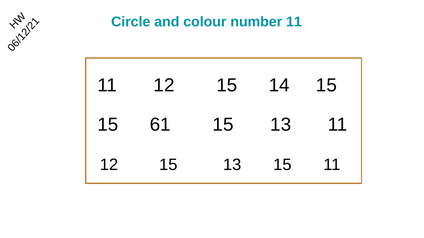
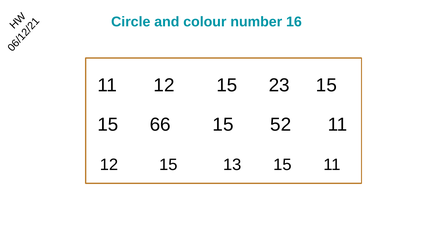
number 11: 11 -> 16
14: 14 -> 23
61: 61 -> 66
13 at (281, 125): 13 -> 52
